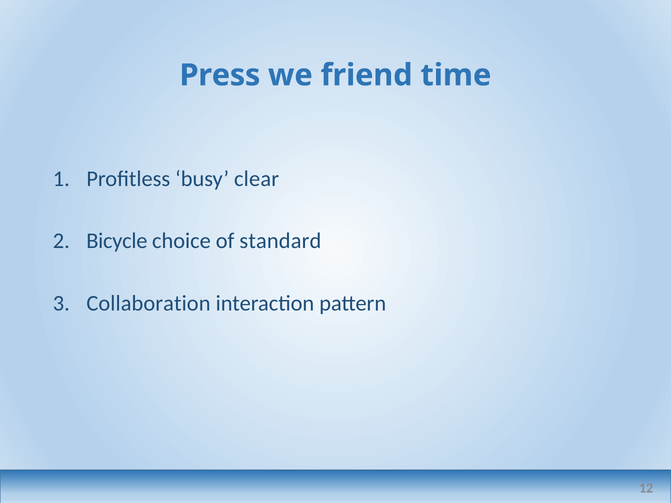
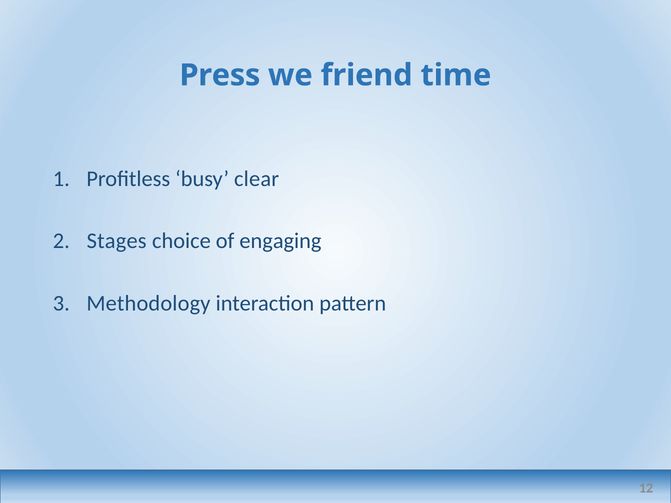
Bicycle: Bicycle -> Stages
standard: standard -> engaging
Collaboration: Collaboration -> Methodology
